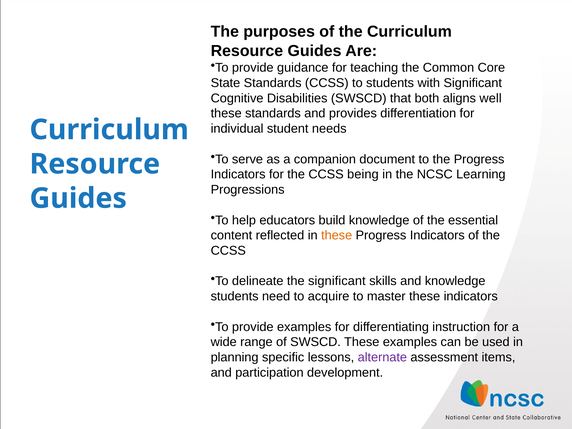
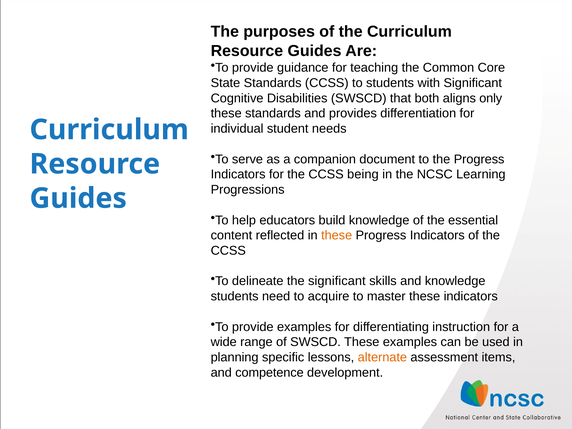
well: well -> only
alternate colour: purple -> orange
participation: participation -> competence
